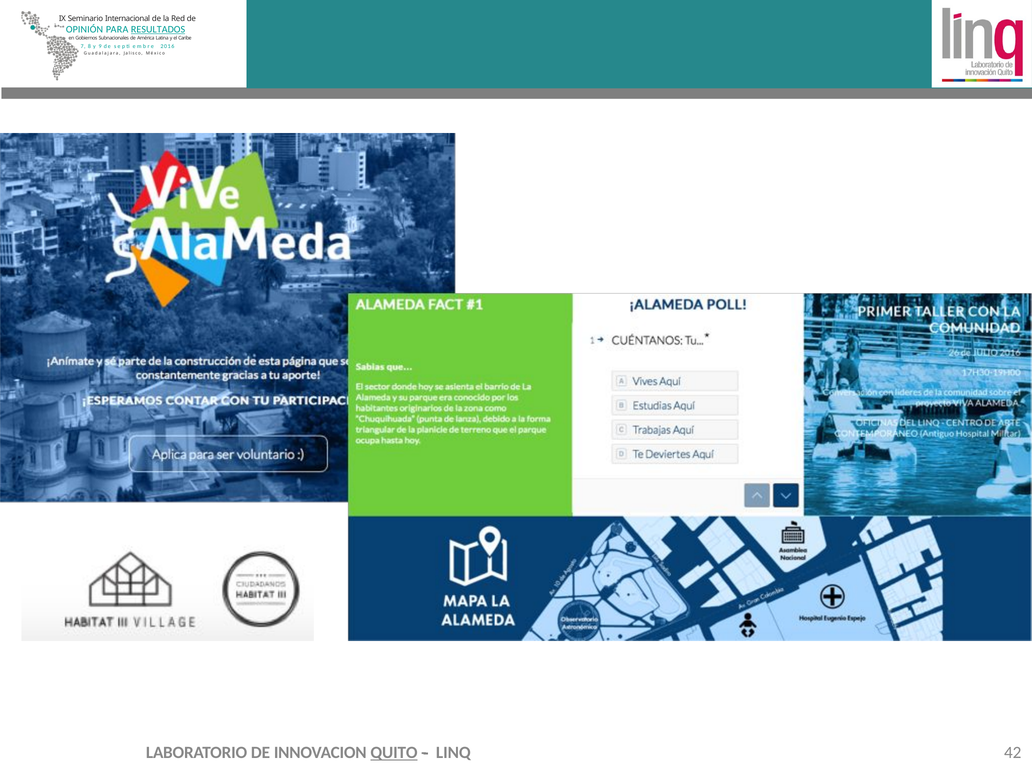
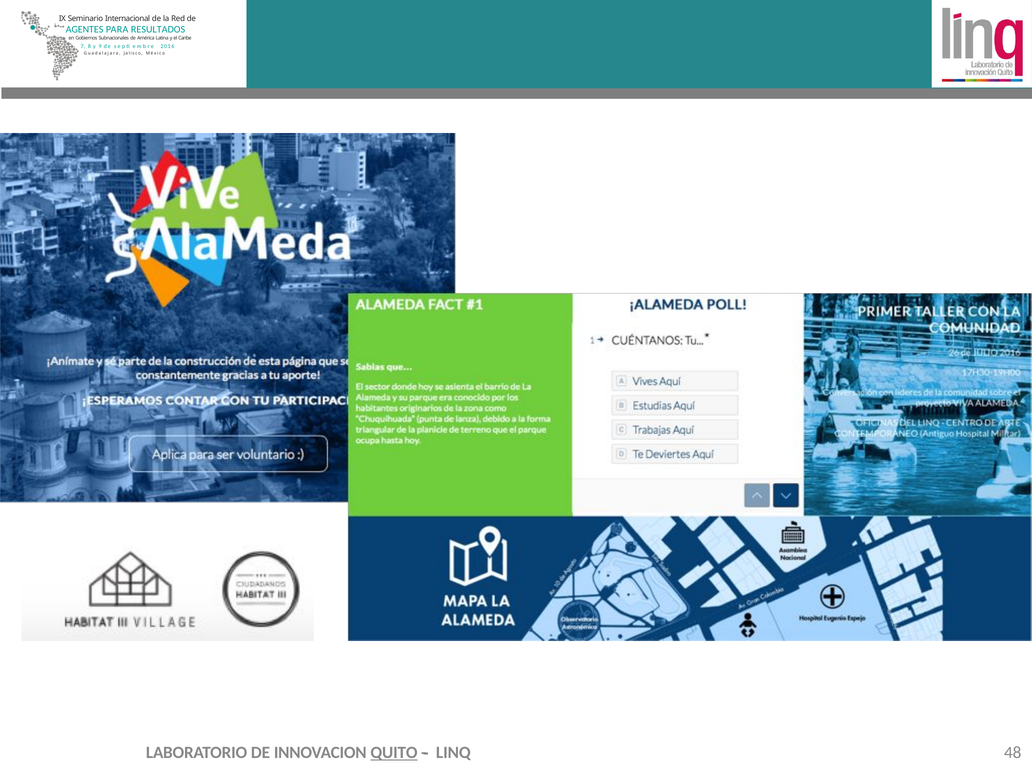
OPINIÓN: OPINIÓN -> AGENTES
RESULTADOS underline: present -> none
42: 42 -> 48
